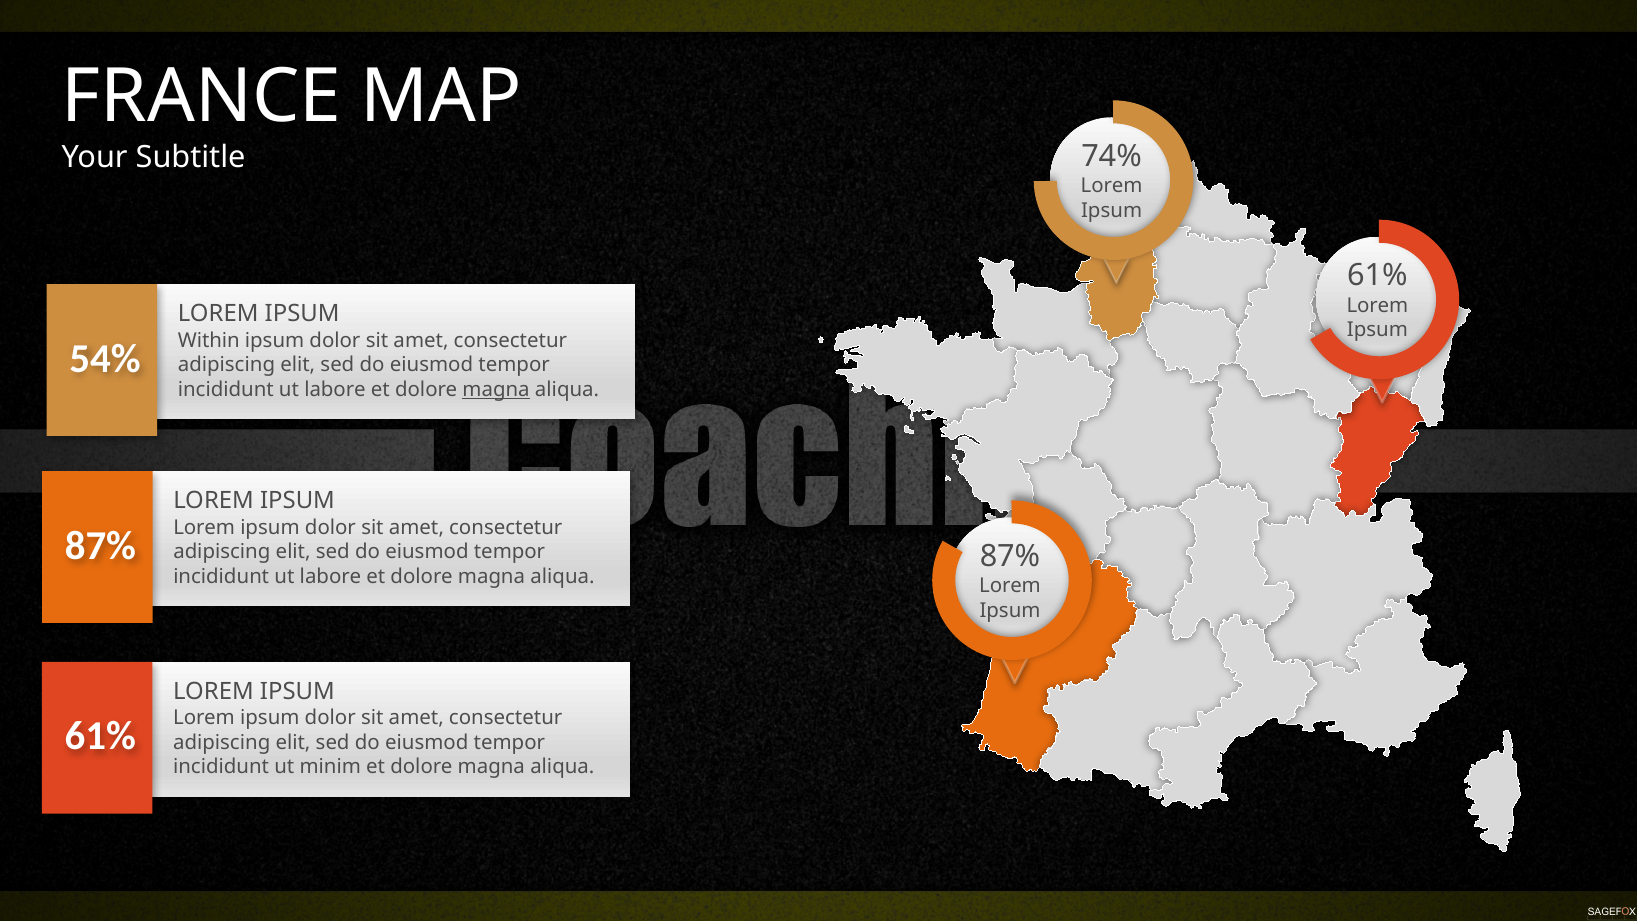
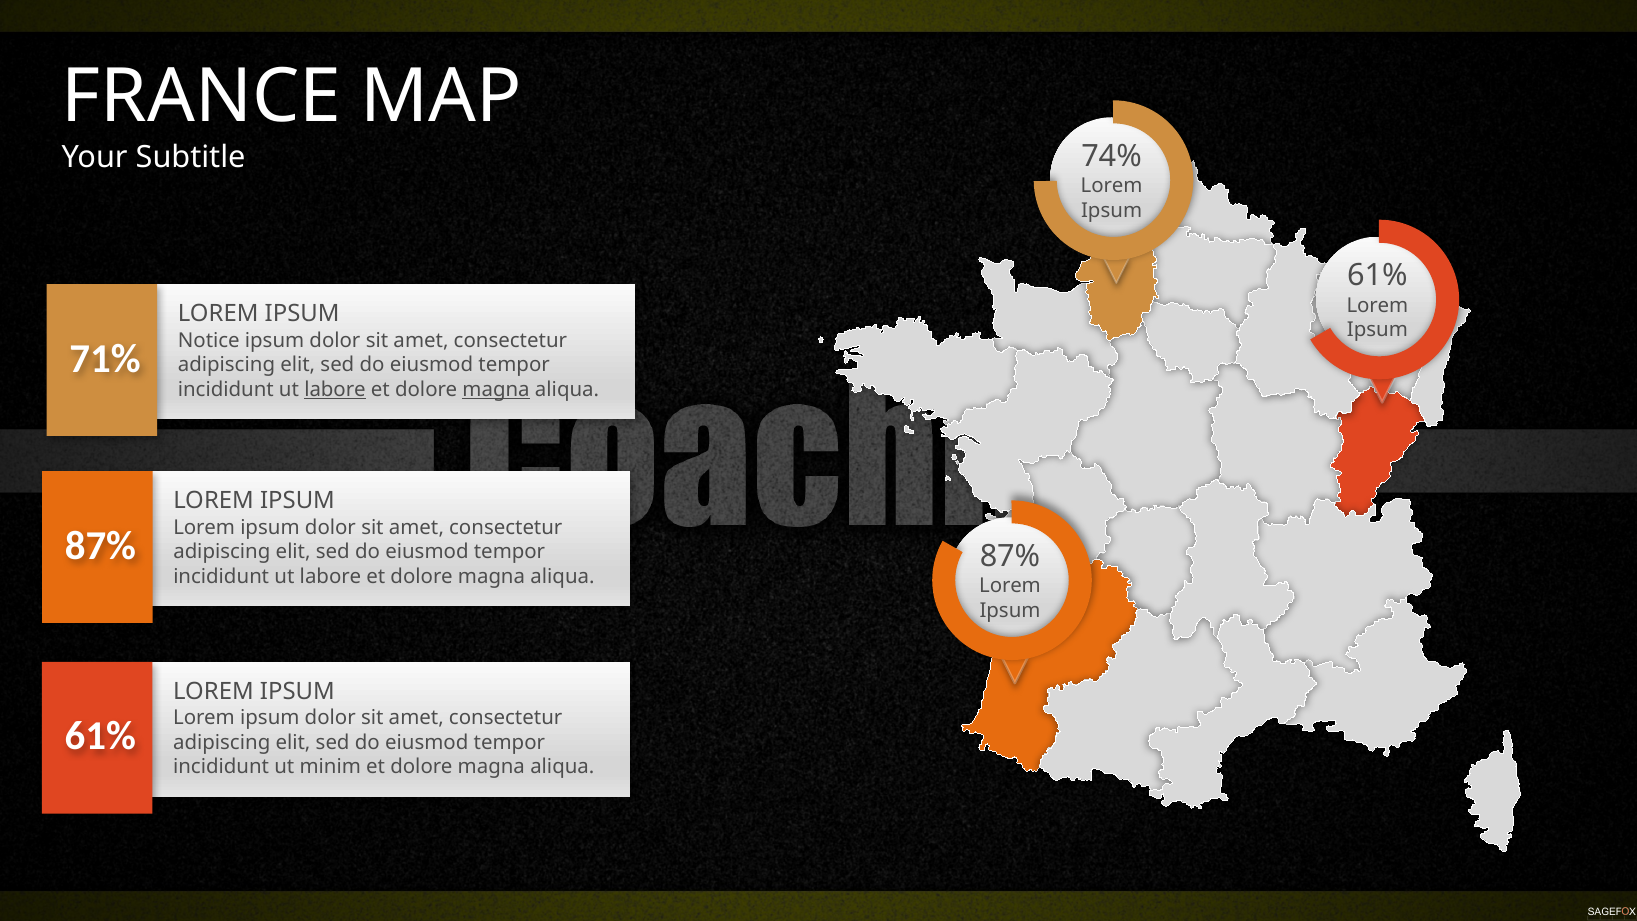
Within: Within -> Notice
54%: 54% -> 71%
labore at (335, 389) underline: none -> present
